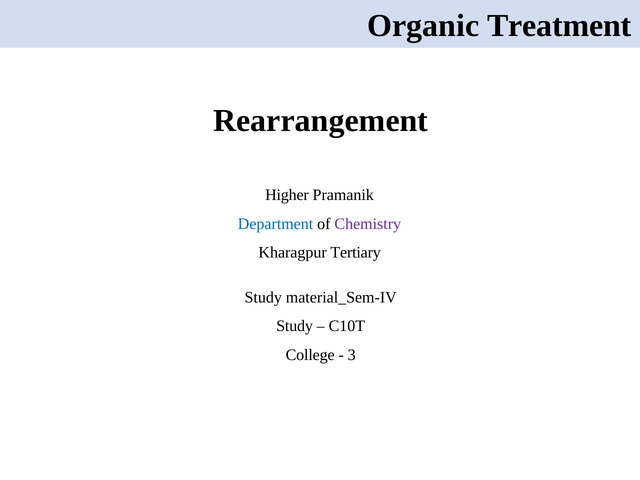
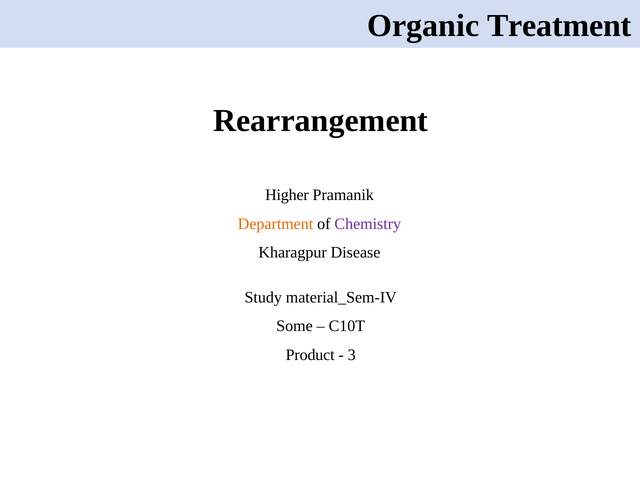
Department colour: blue -> orange
Tertiary: Tertiary -> Disease
Study at (295, 326): Study -> Some
College: College -> Product
